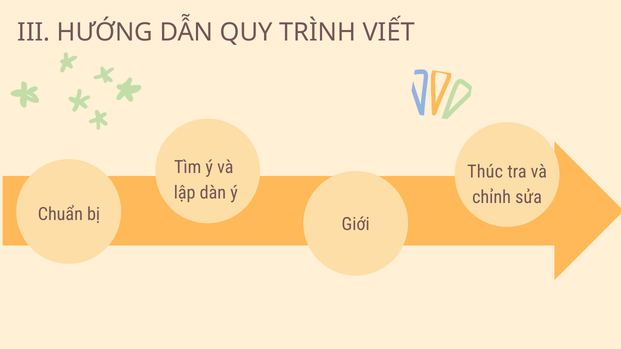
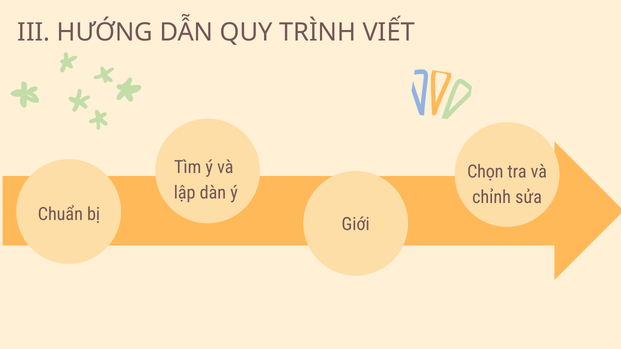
Thúc: Thúc -> Chọn
